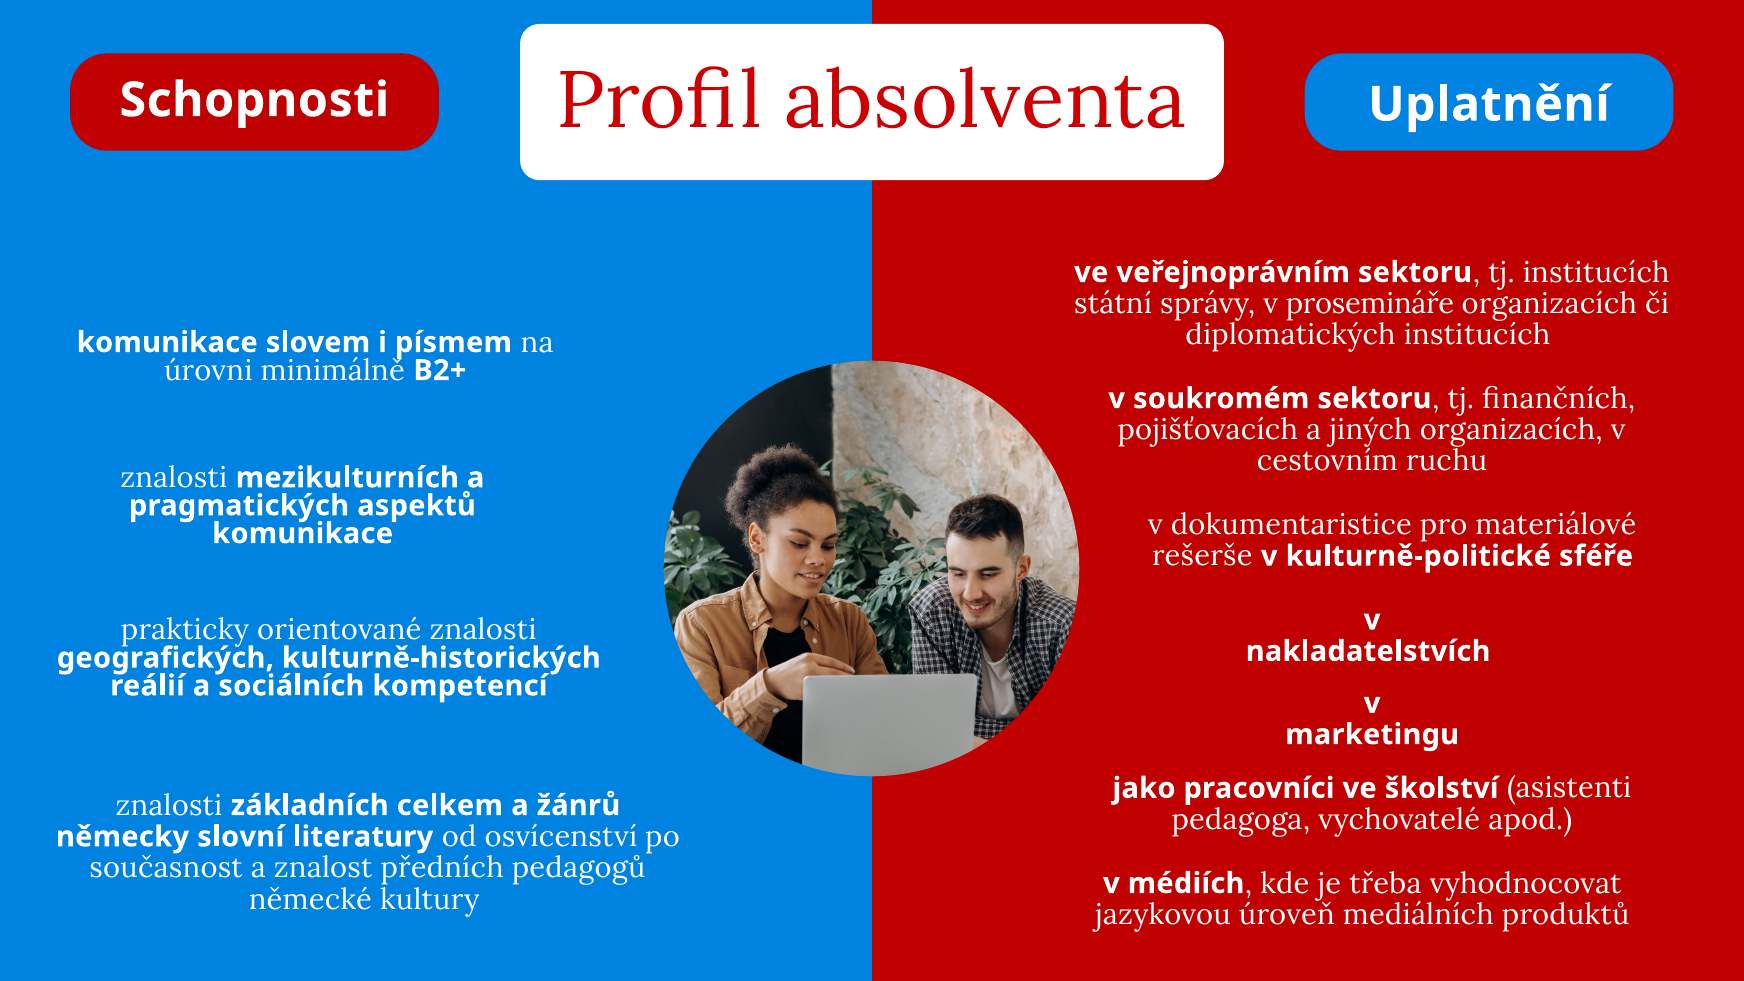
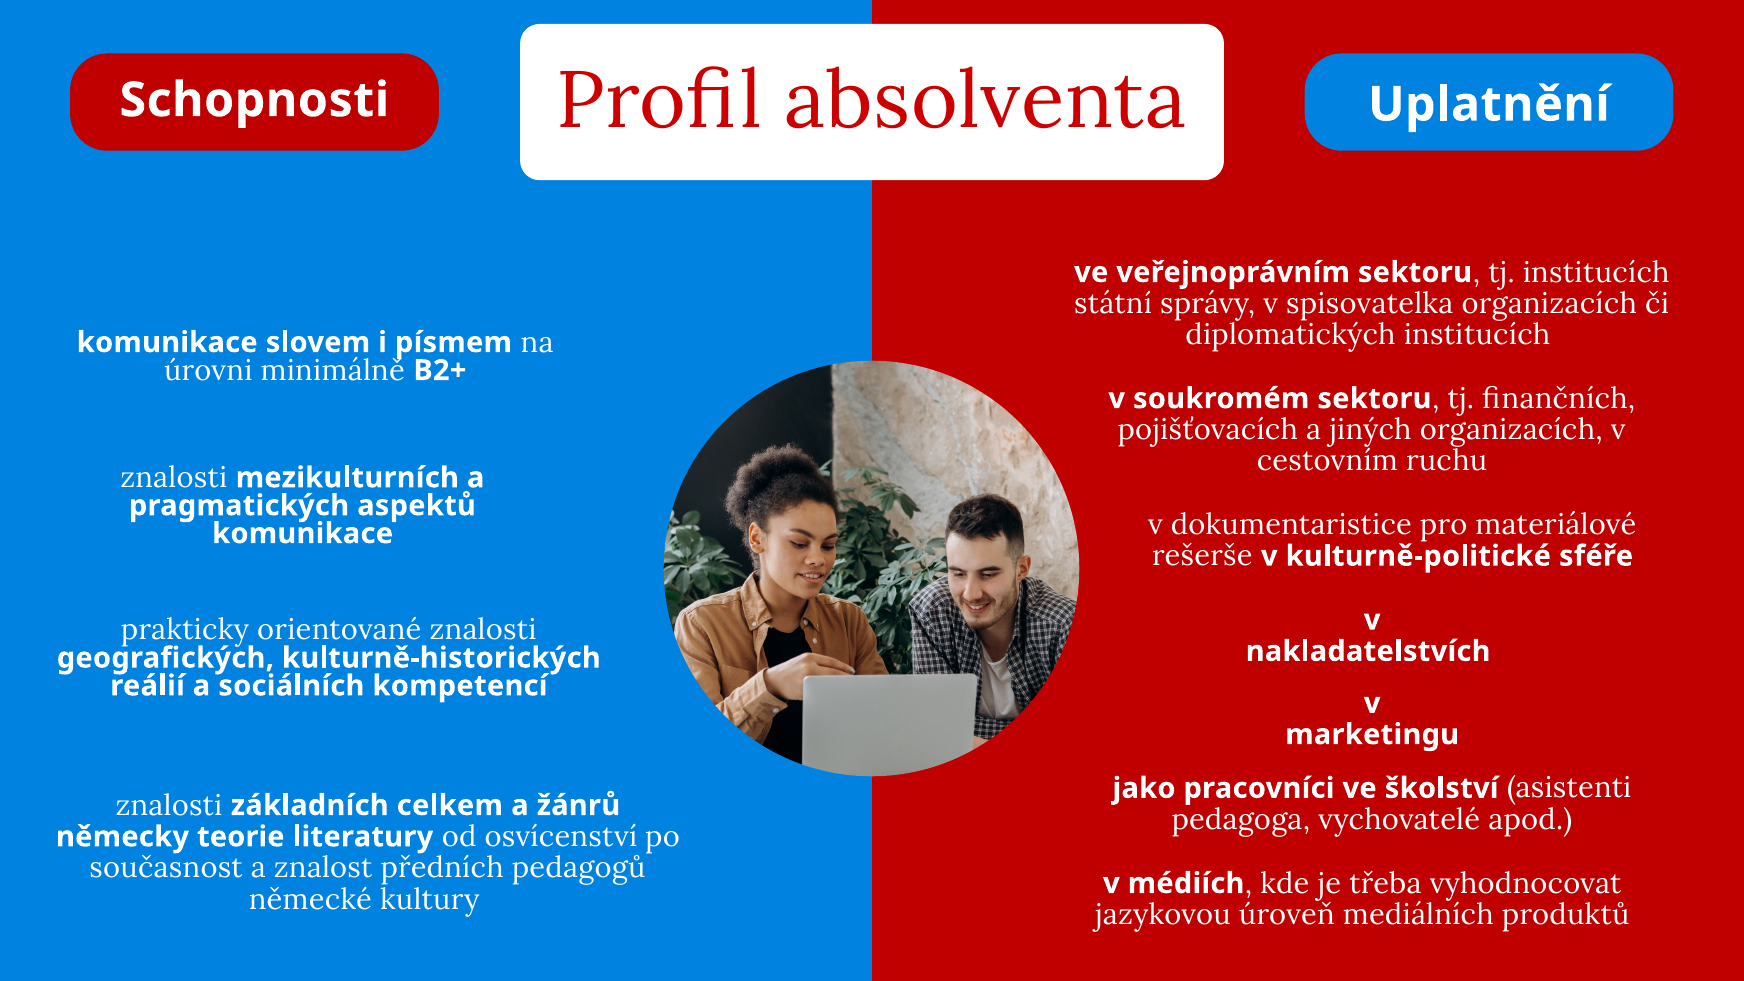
prosemináře: prosemináře -> spisovatelka
slovní: slovní -> teorie
